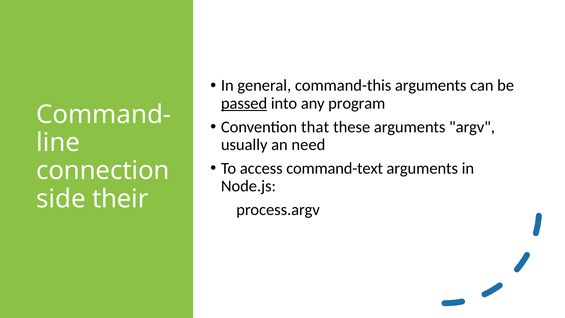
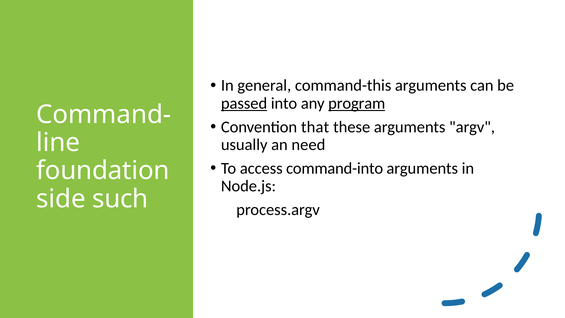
program underline: none -> present
command-text: command-text -> command-into
connection: connection -> foundation
their: their -> such
